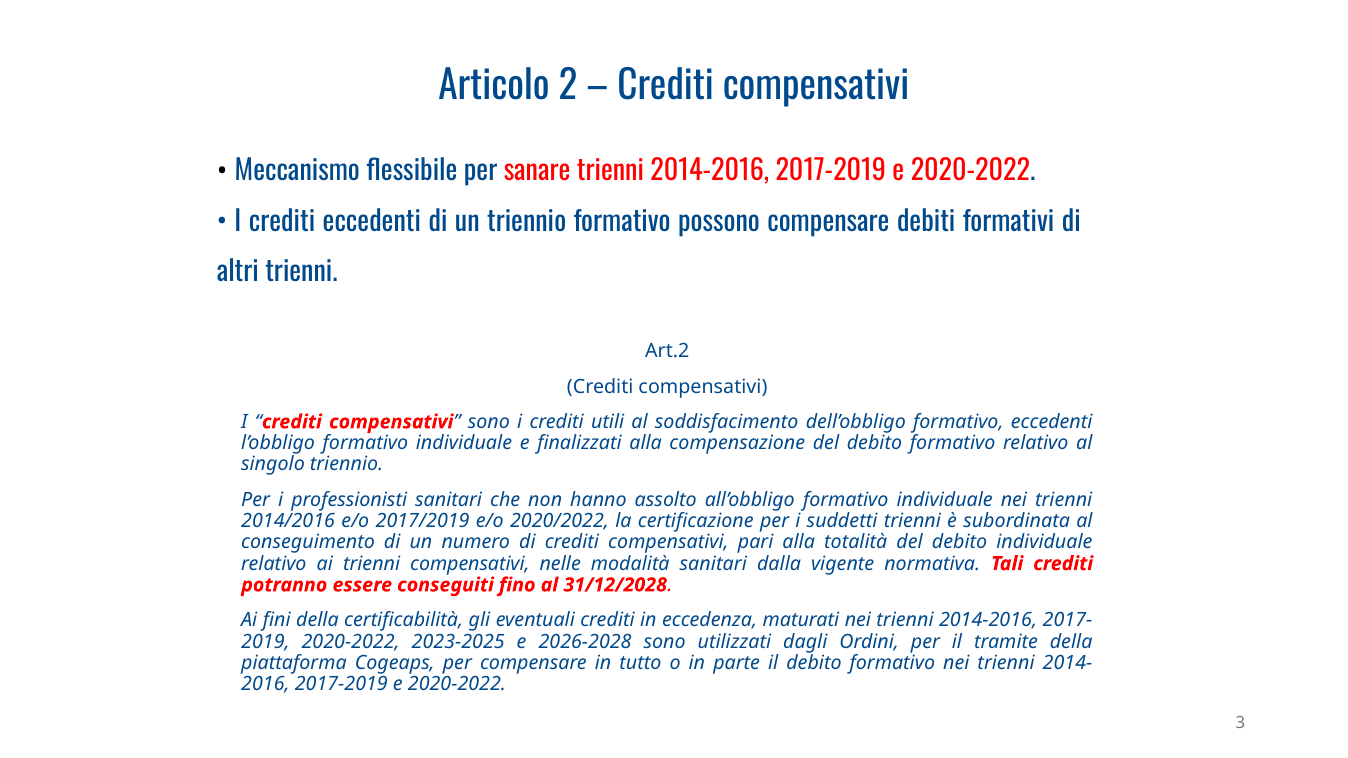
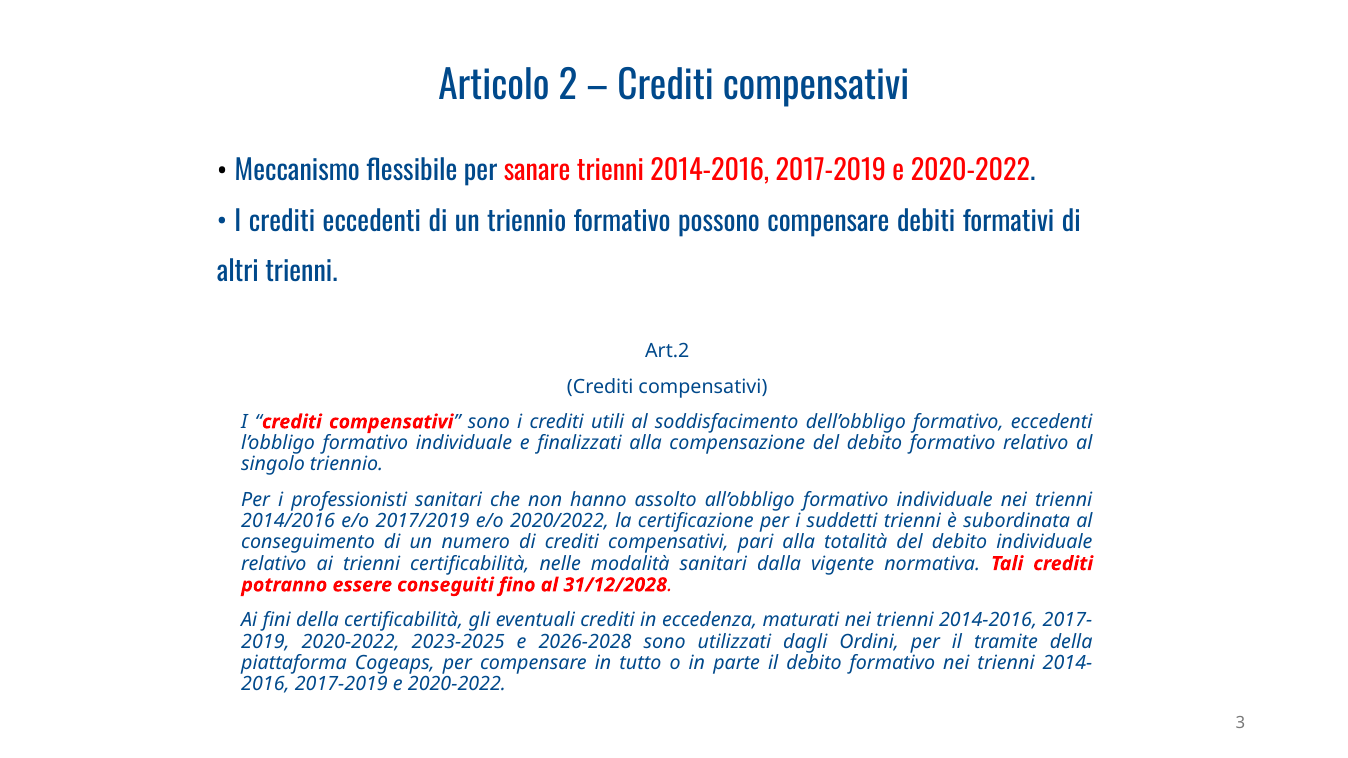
trienni compensativi: compensativi -> certificabilità
